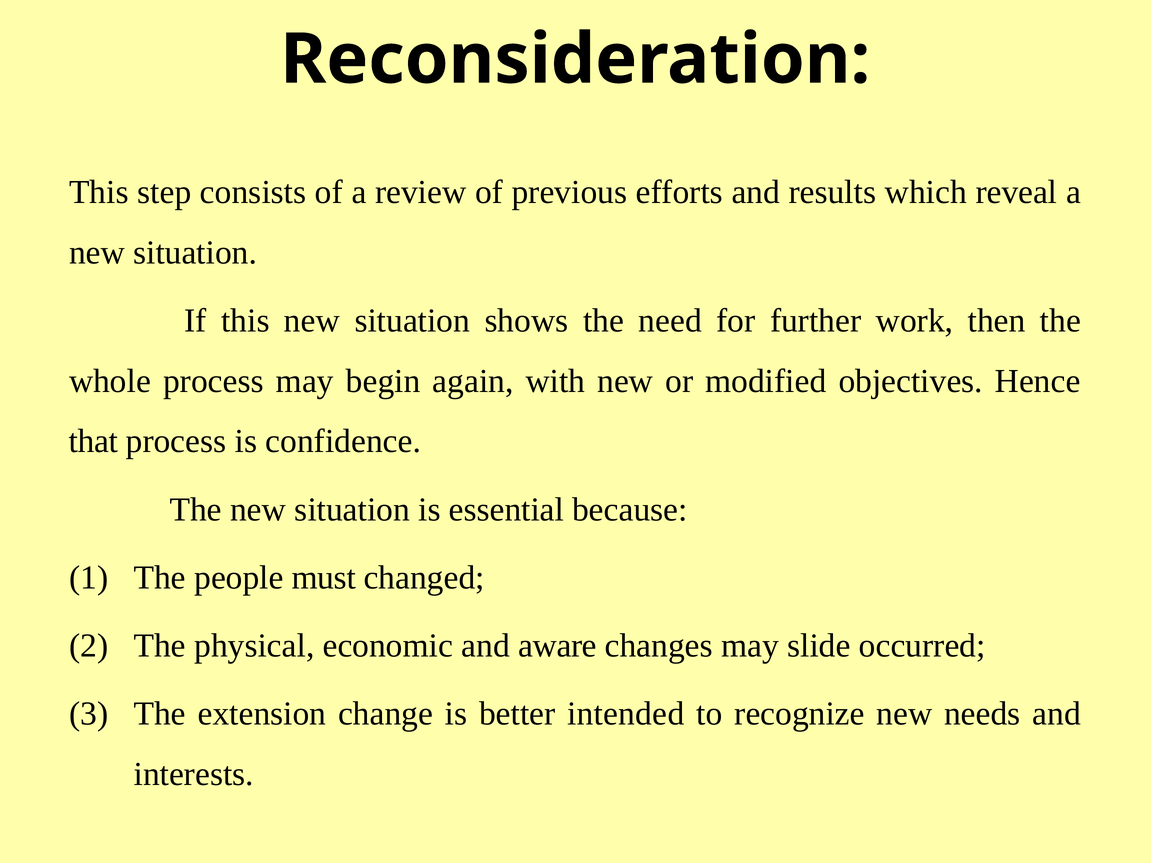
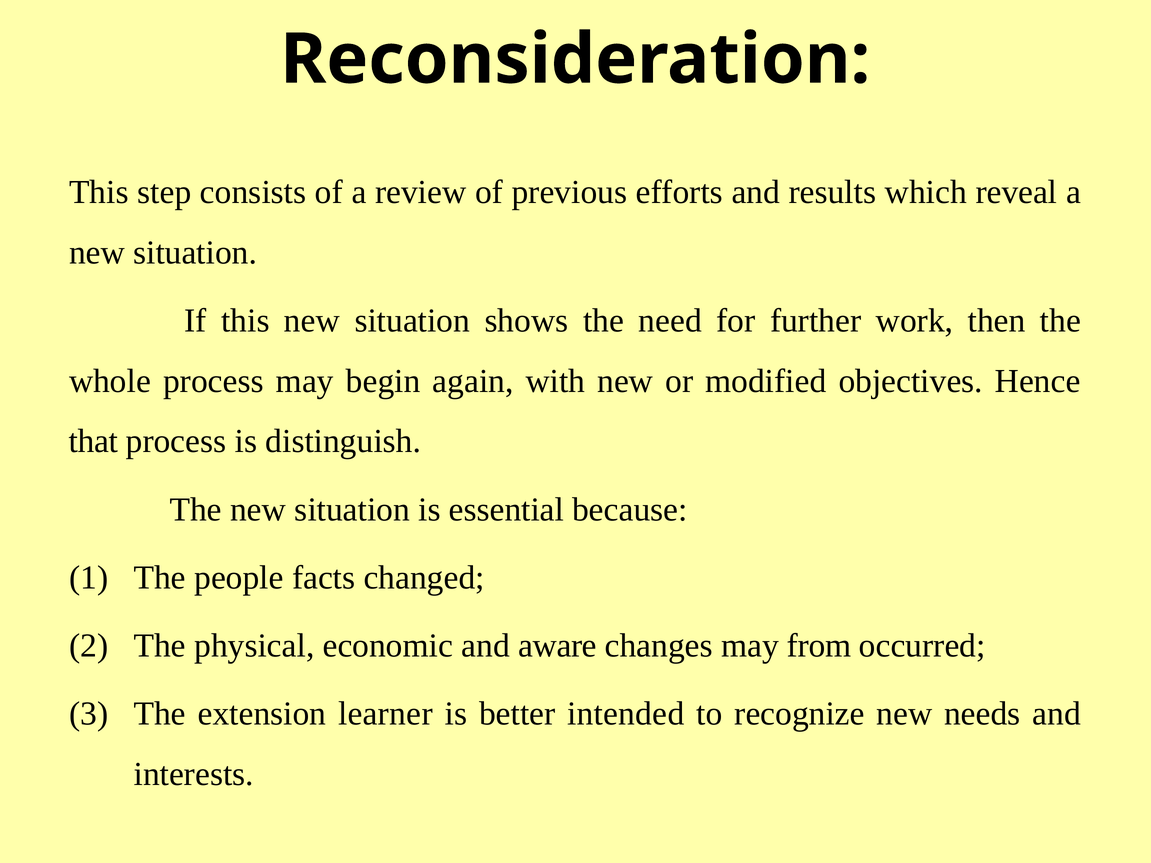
confidence: confidence -> distinguish
must: must -> facts
slide: slide -> from
change: change -> learner
